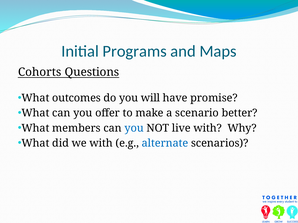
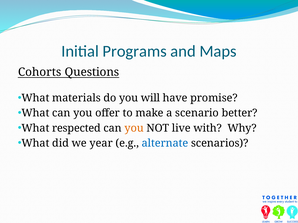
outcomes: outcomes -> materials
members: members -> respected
you at (134, 128) colour: blue -> orange
we with: with -> year
